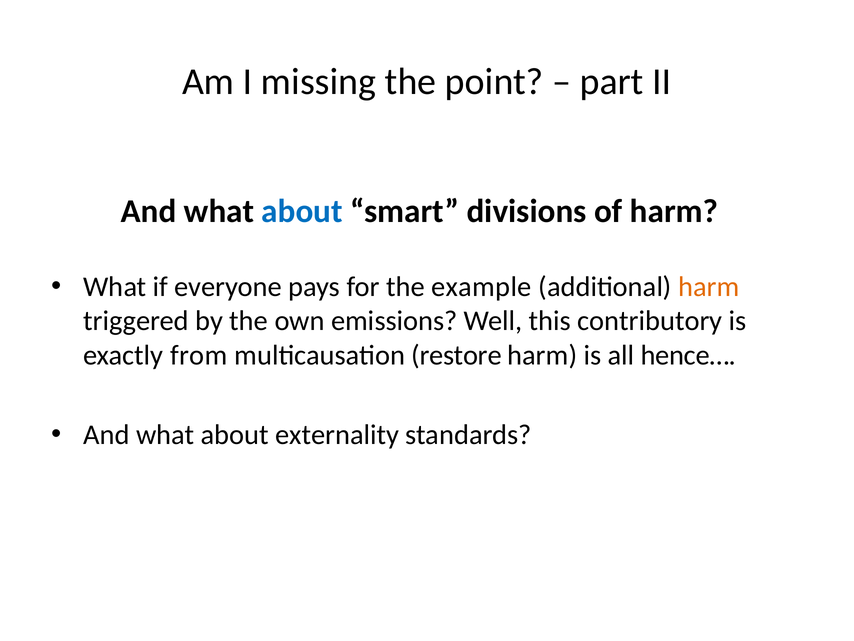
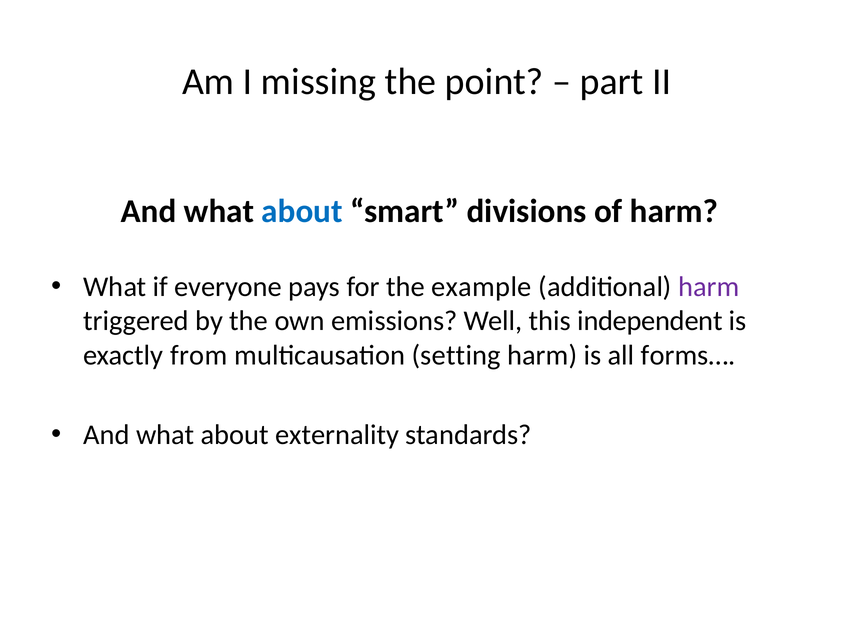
harm at (709, 287) colour: orange -> purple
contributory: contributory -> independent
restore: restore -> setting
hence…: hence… -> forms…
